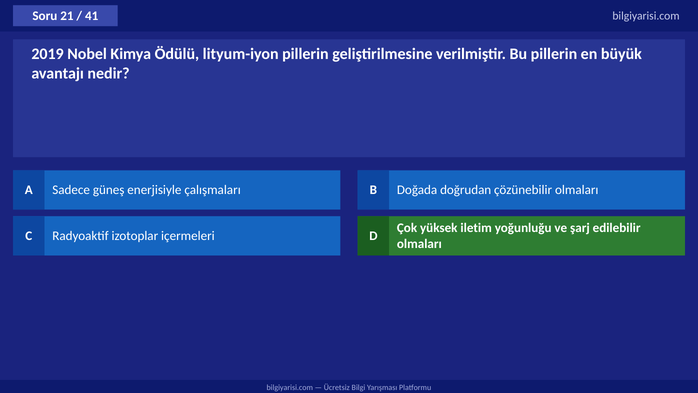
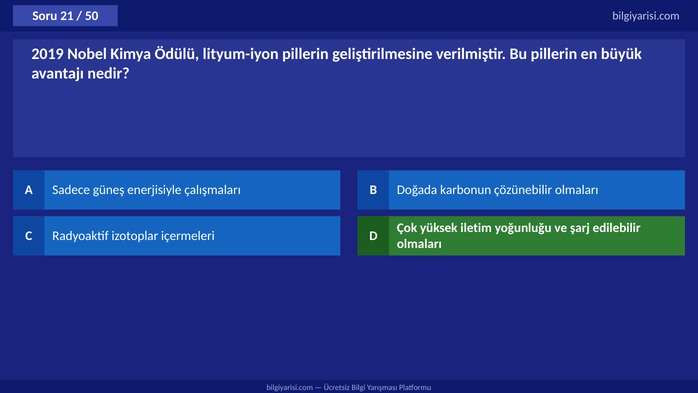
41: 41 -> 50
doğrudan: doğrudan -> karbonun
